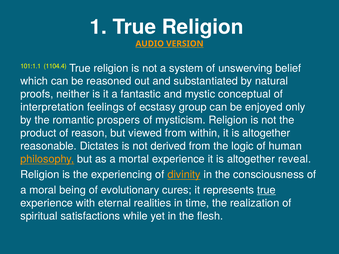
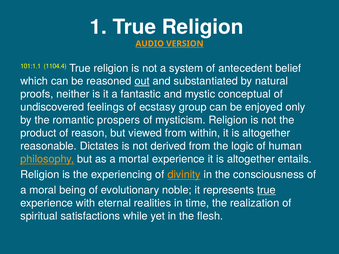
unswerving: unswerving -> antecedent
out underline: none -> present
interpretation: interpretation -> undiscovered
reveal: reveal -> entails
cures: cures -> noble
